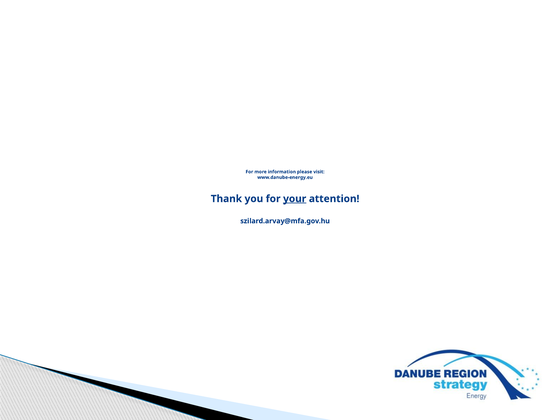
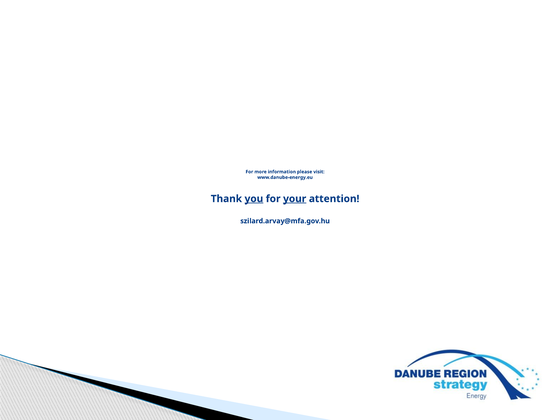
you underline: none -> present
